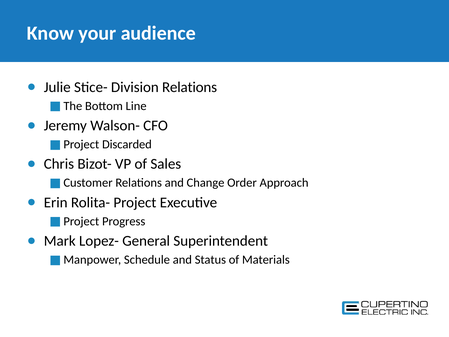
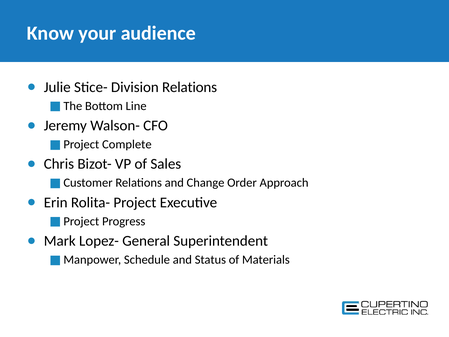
Discarded: Discarded -> Complete
